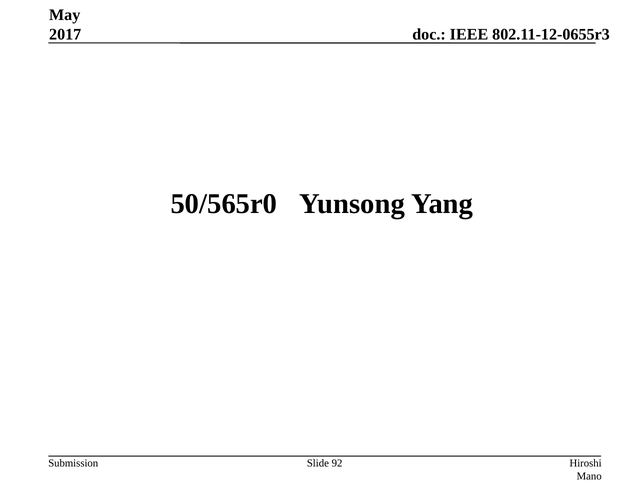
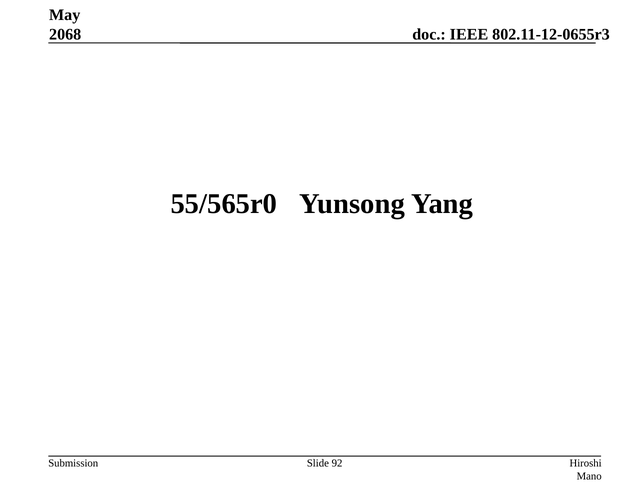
2017: 2017 -> 2068
50/565r0: 50/565r0 -> 55/565r0
